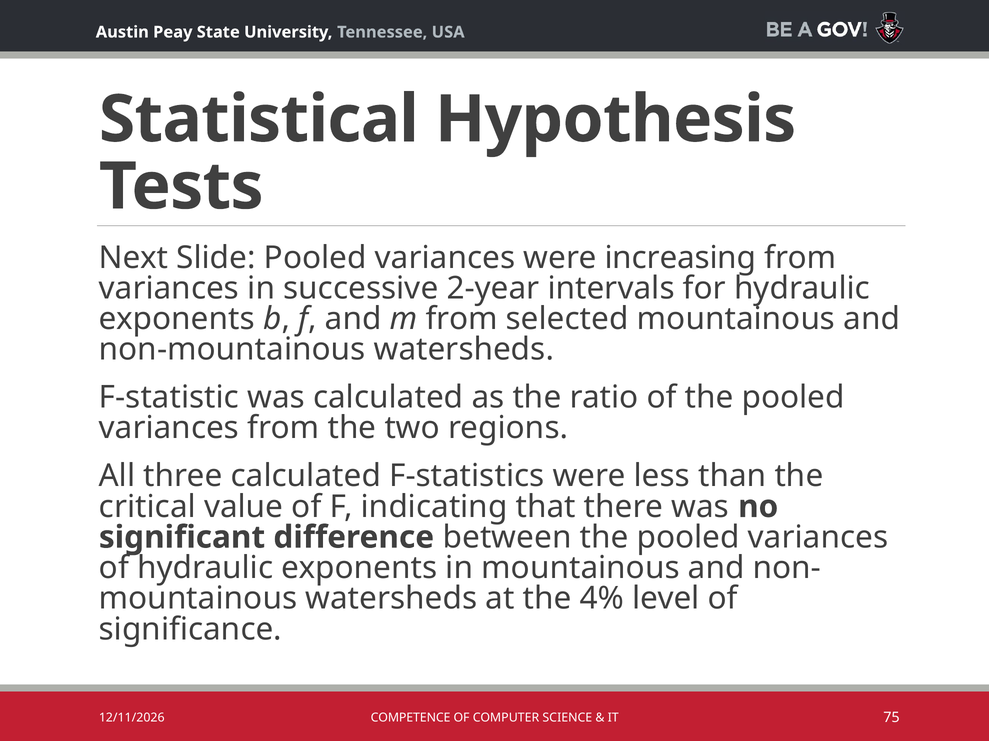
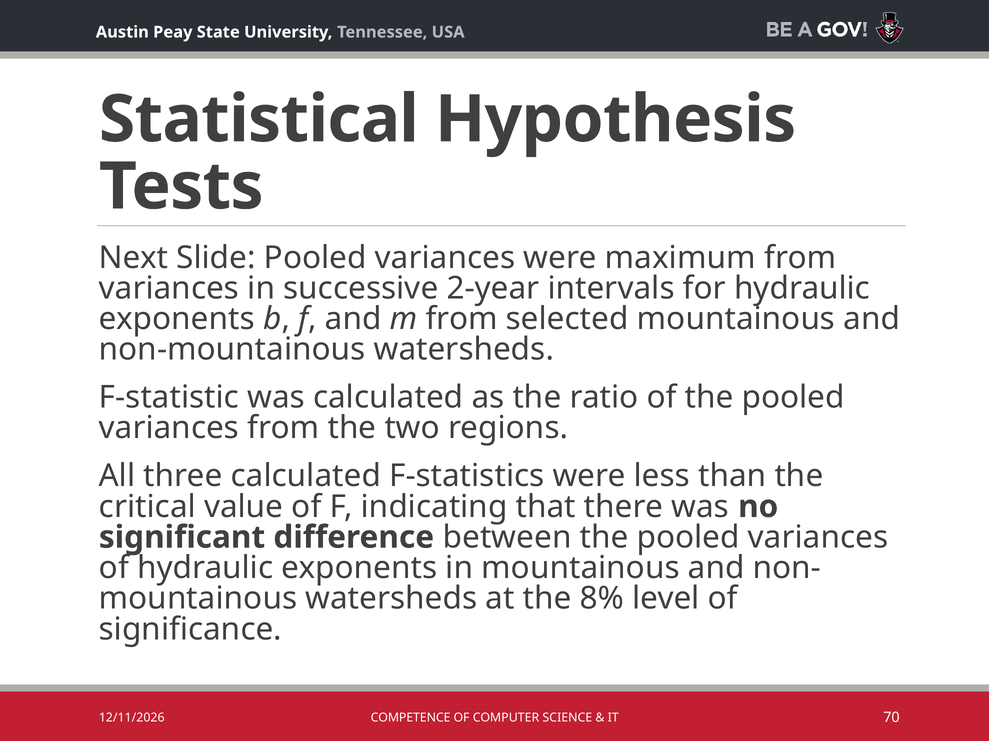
increasing: increasing -> maximum
4%: 4% -> 8%
75: 75 -> 70
